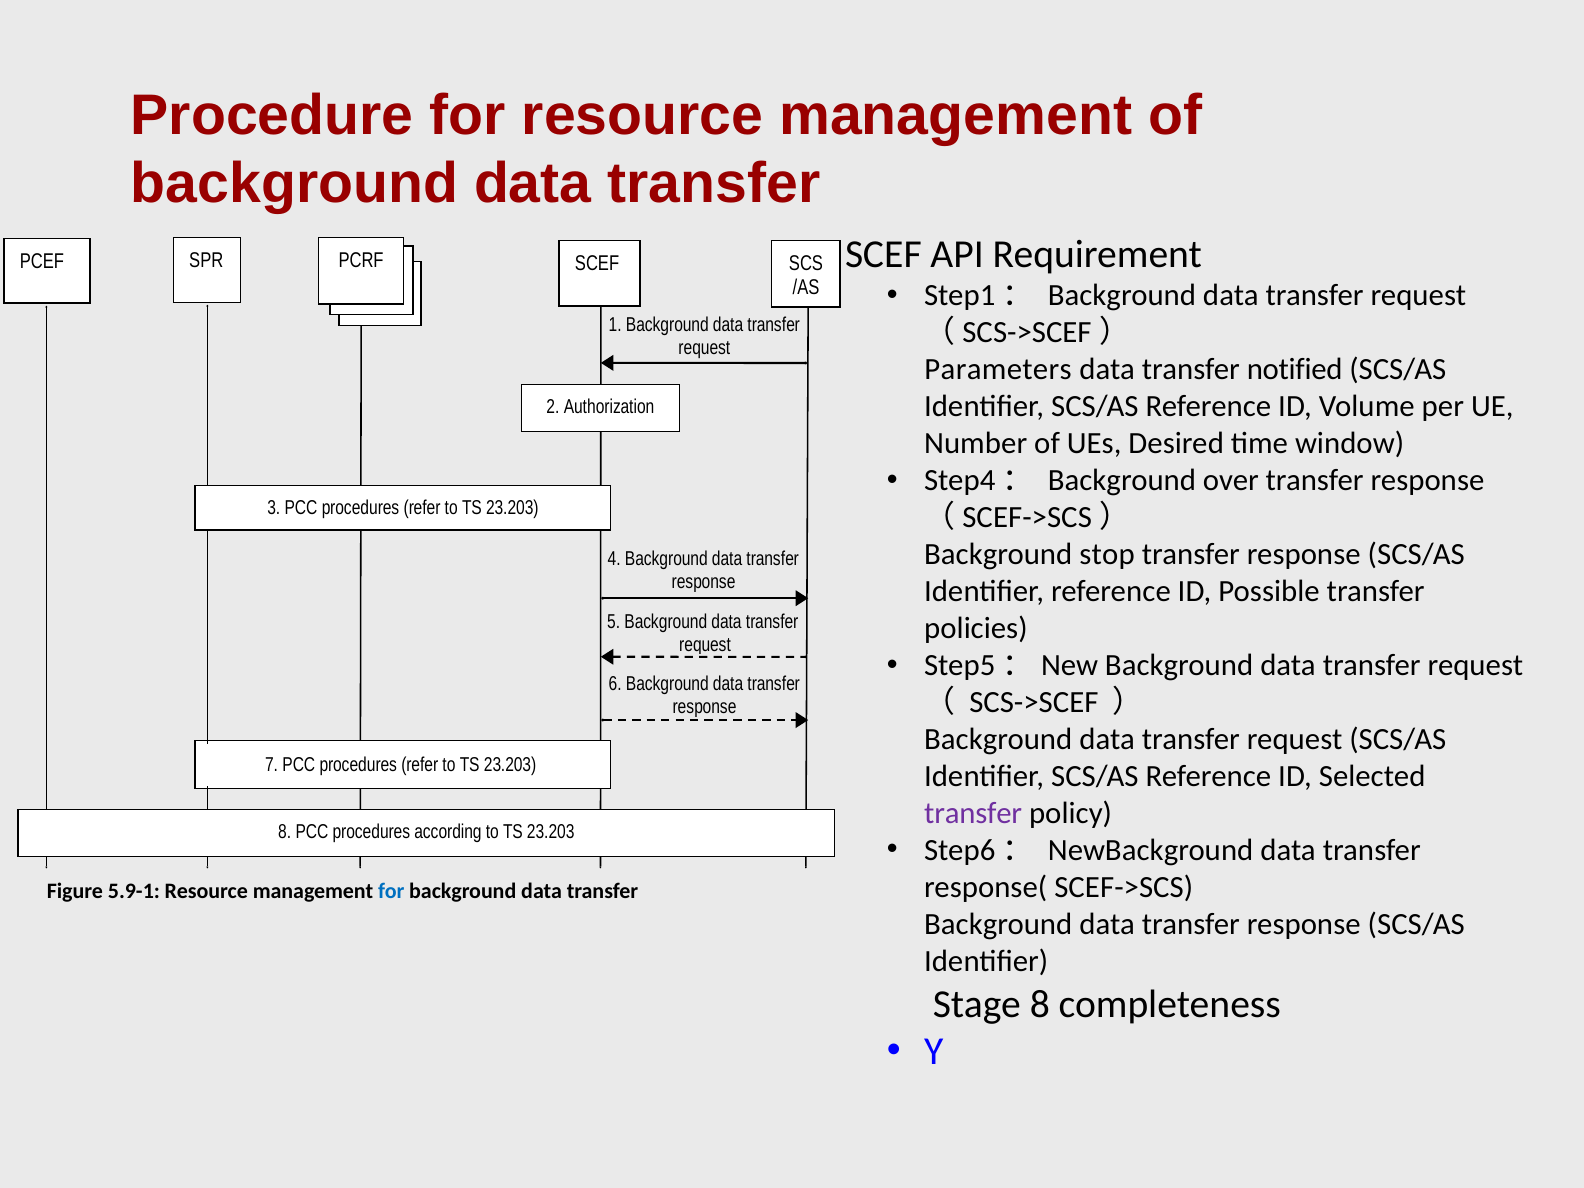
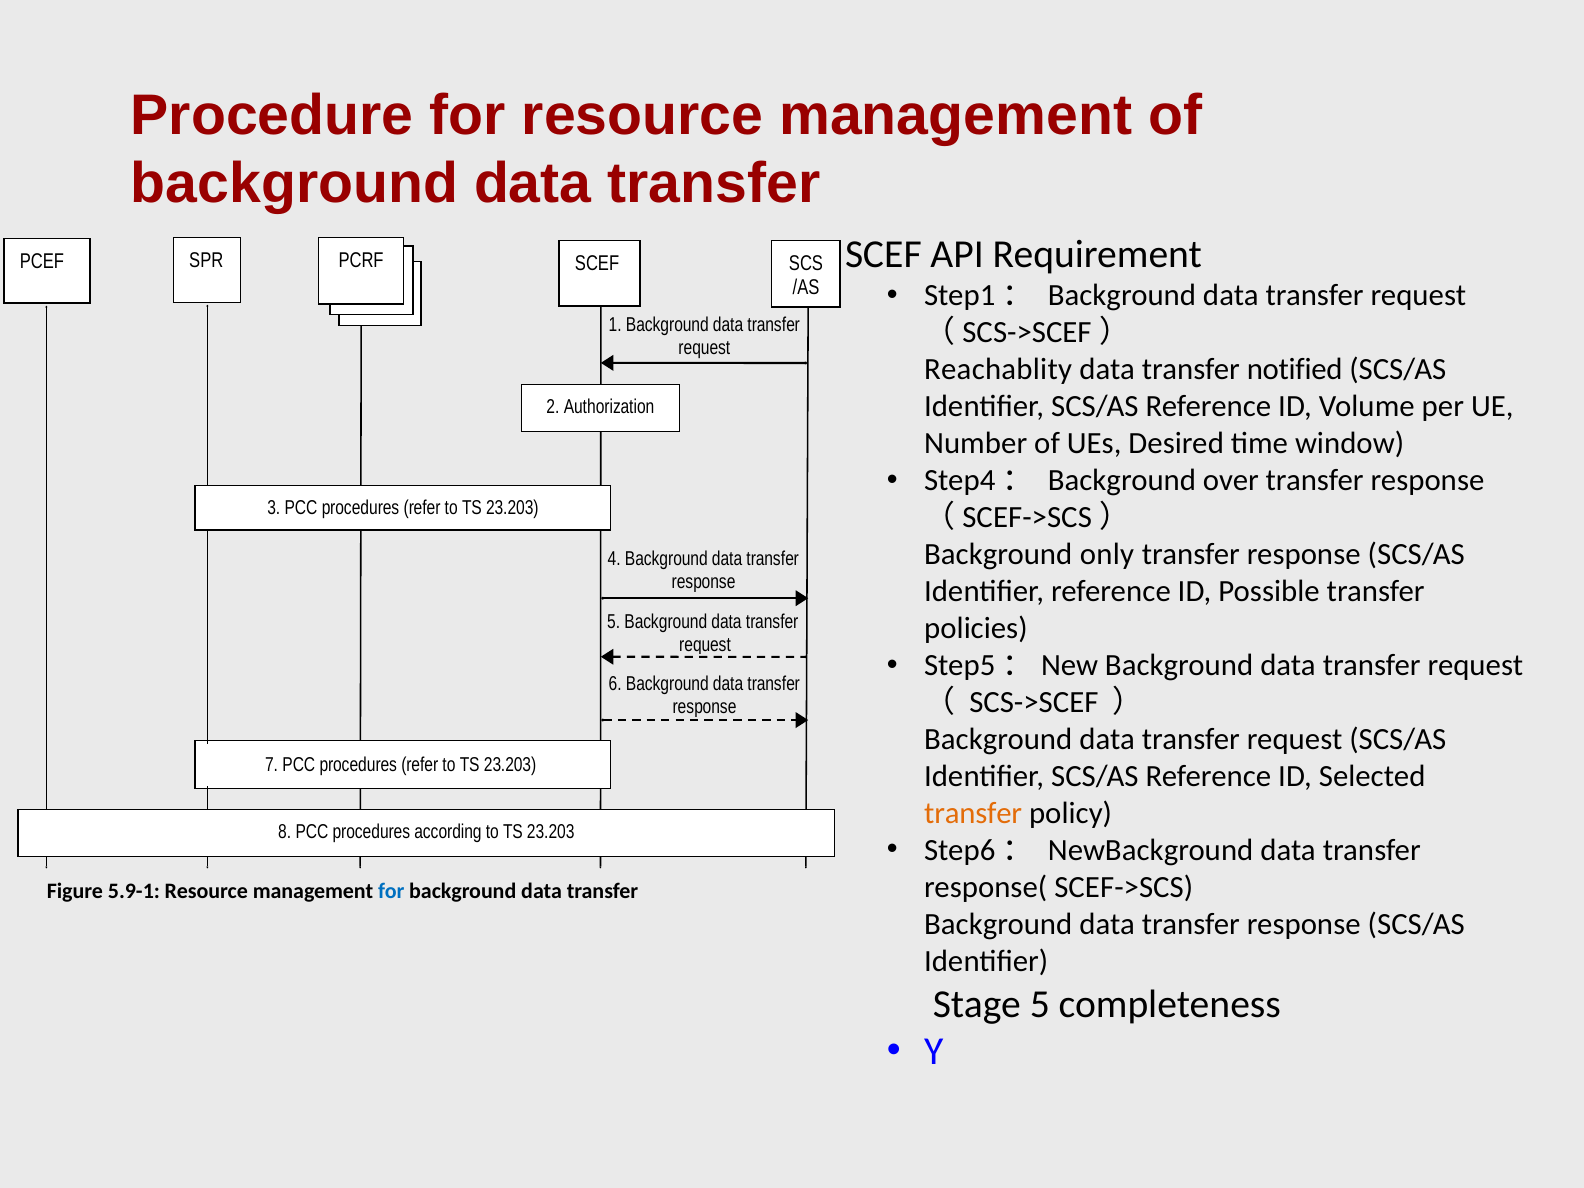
Parameters: Parameters -> Reachablity
stop: stop -> only
transfer at (973, 813) colour: purple -> orange
Stage 8: 8 -> 5
